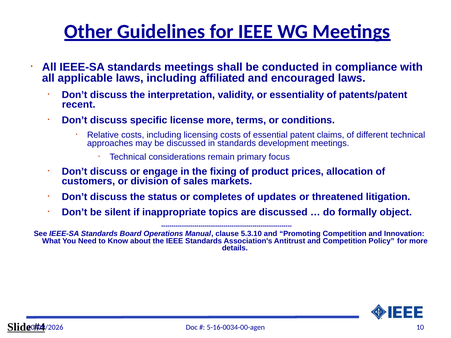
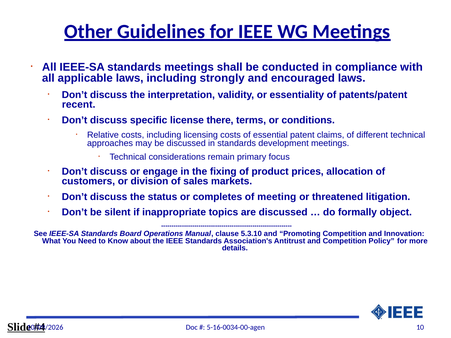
affiliated: affiliated -> strongly
license more: more -> there
updates: updates -> meeting
